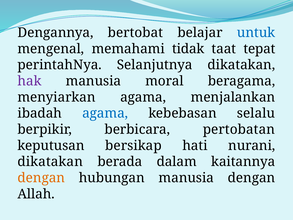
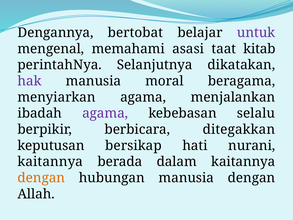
untuk colour: blue -> purple
tidak: tidak -> asasi
tepat: tepat -> kitab
agama at (105, 113) colour: blue -> purple
pertobatan: pertobatan -> ditegakkan
dikatakan at (50, 162): dikatakan -> kaitannya
